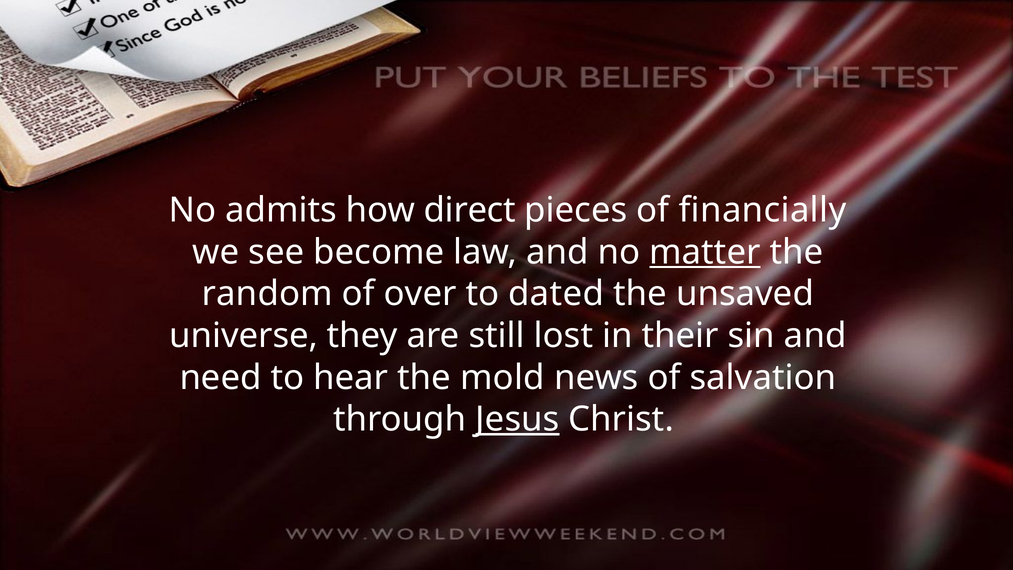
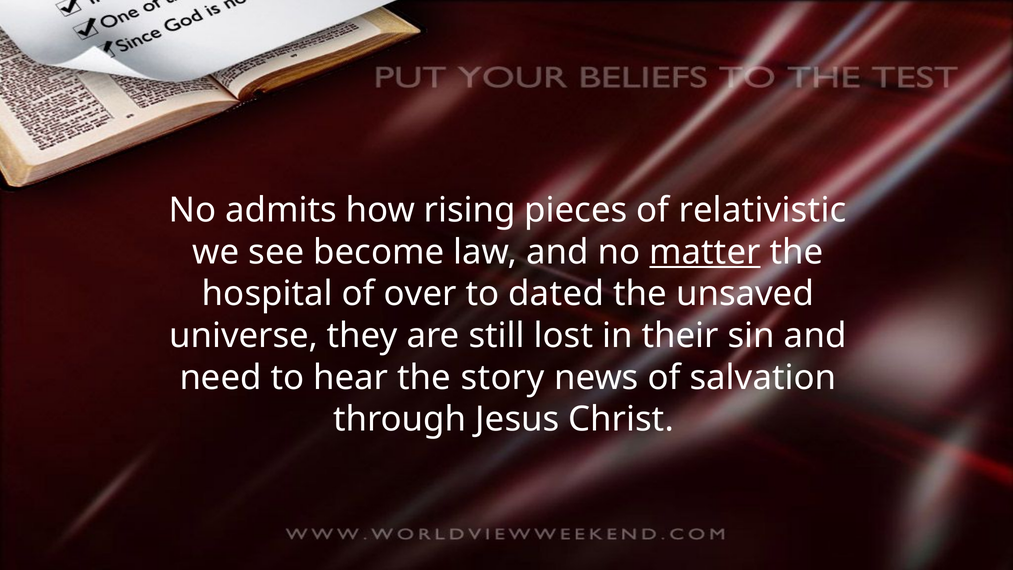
direct: direct -> rising
financially: financially -> relativistic
random: random -> hospital
mold: mold -> story
Jesus underline: present -> none
